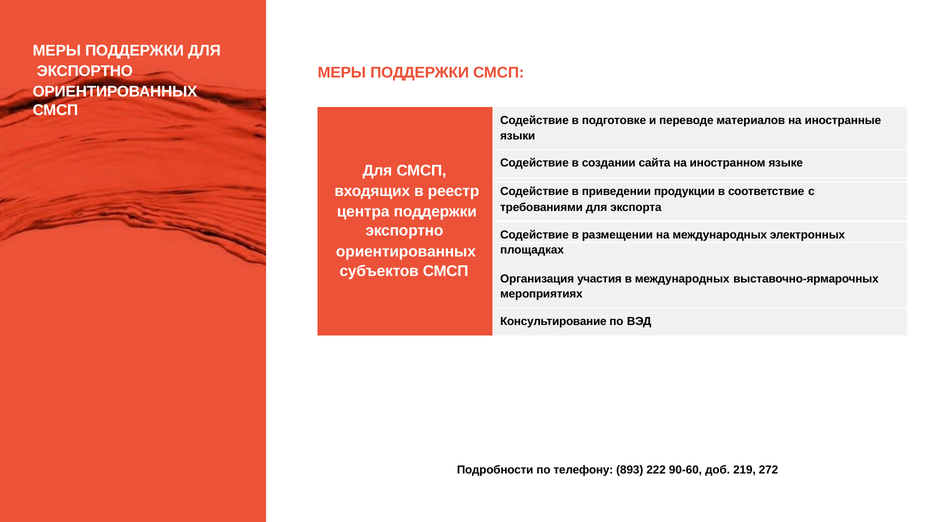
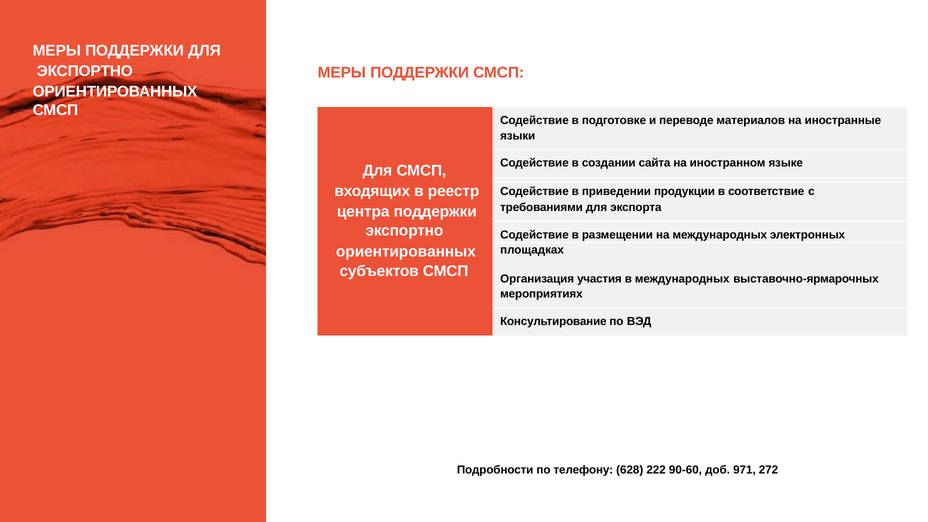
893: 893 -> 628
219: 219 -> 971
